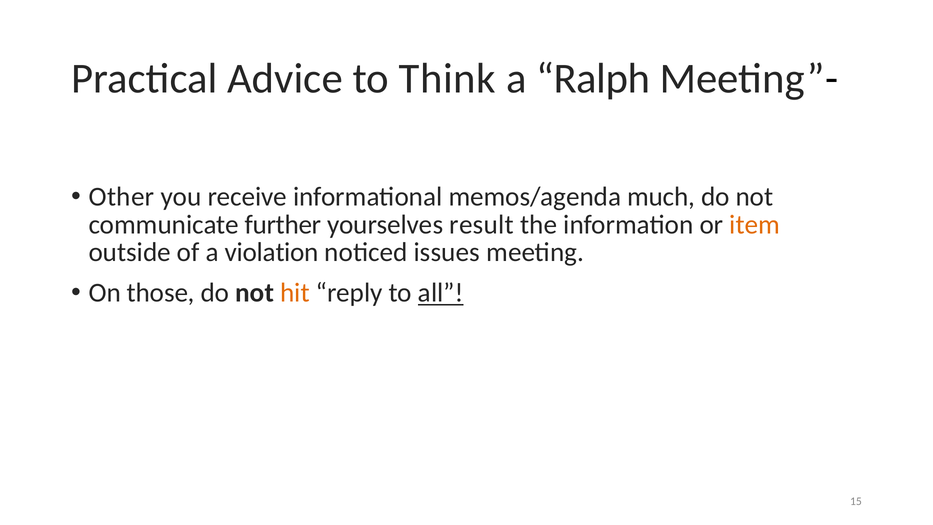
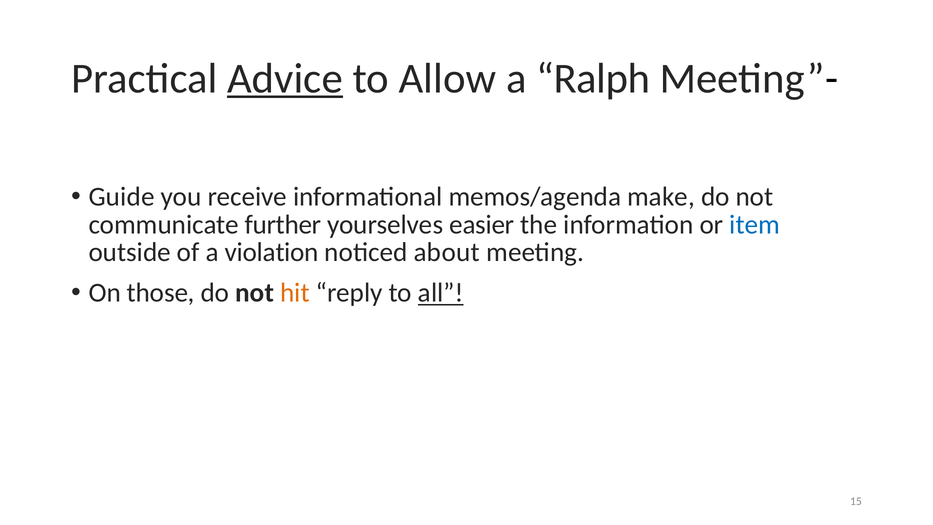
Advice underline: none -> present
Think: Think -> Allow
Other: Other -> Guide
much: much -> make
result: result -> easier
item colour: orange -> blue
issues: issues -> about
